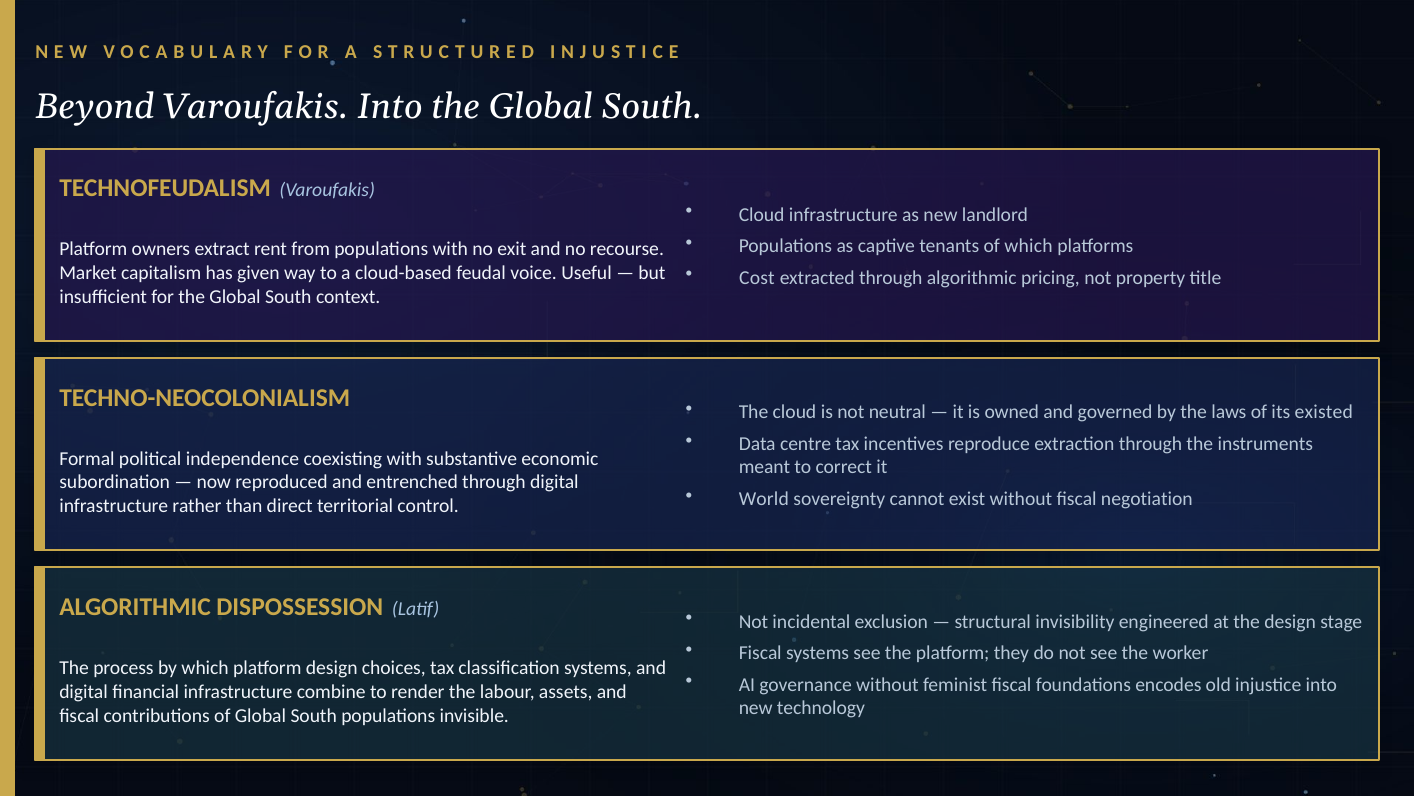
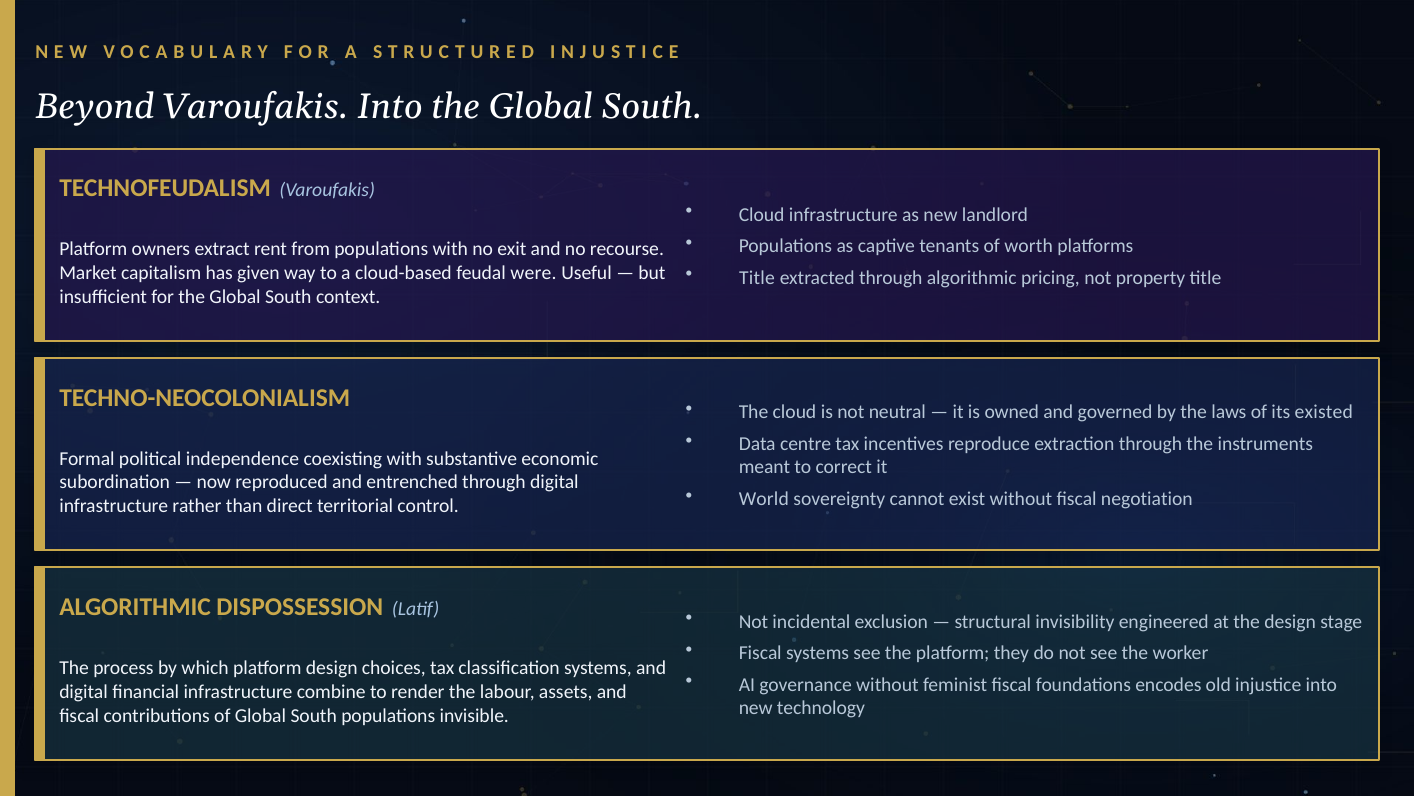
of which: which -> worth
voice: voice -> were
Cost at (757, 277): Cost -> Title
